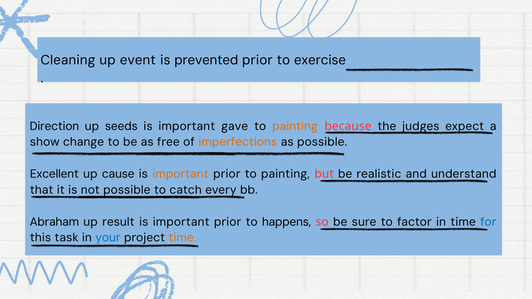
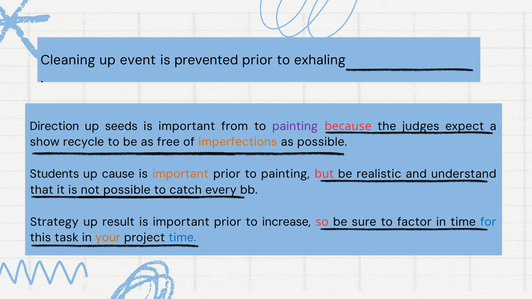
exercise: exercise -> exhaling
gave: gave -> from
painting at (295, 126) colour: orange -> purple
change: change -> recycle
Excellent: Excellent -> Students
Abraham: Abraham -> Strategy
happens: happens -> increase
your colour: blue -> orange
time at (182, 238) colour: orange -> blue
